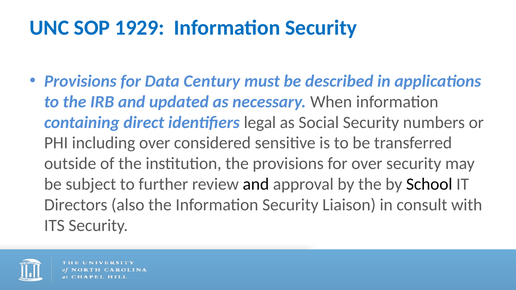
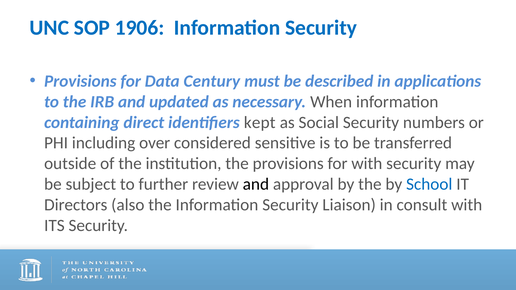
1929: 1929 -> 1906
legal: legal -> kept
for over: over -> with
School colour: black -> blue
